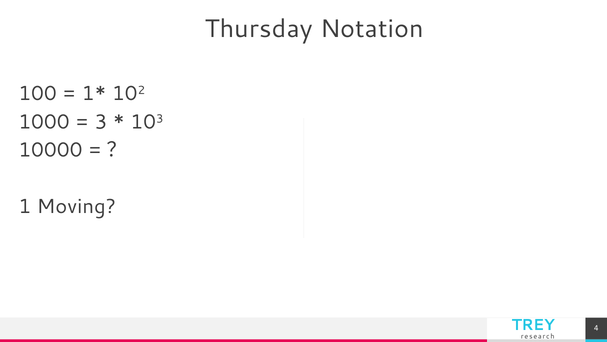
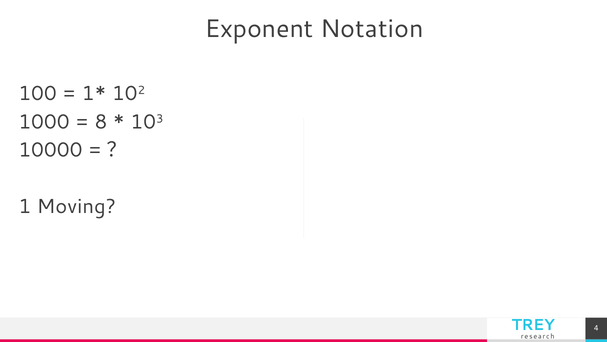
Thursday: Thursday -> Exponent
3: 3 -> 8
